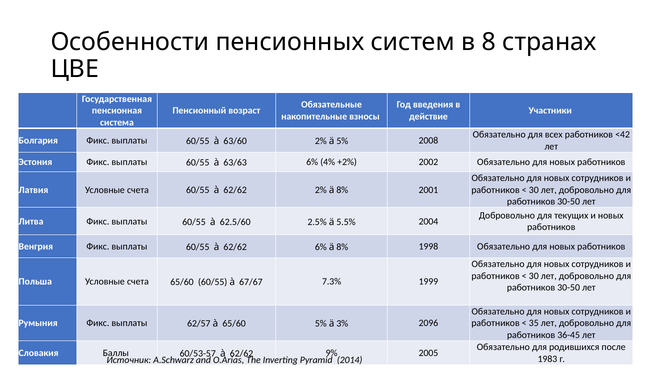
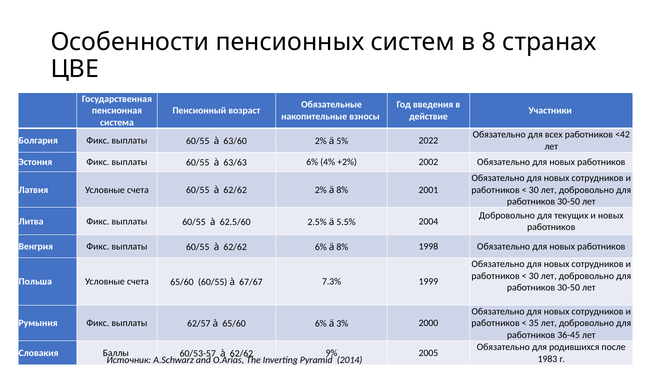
2008: 2008 -> 2022
65/60 5%: 5% -> 6%
2096: 2096 -> 2000
